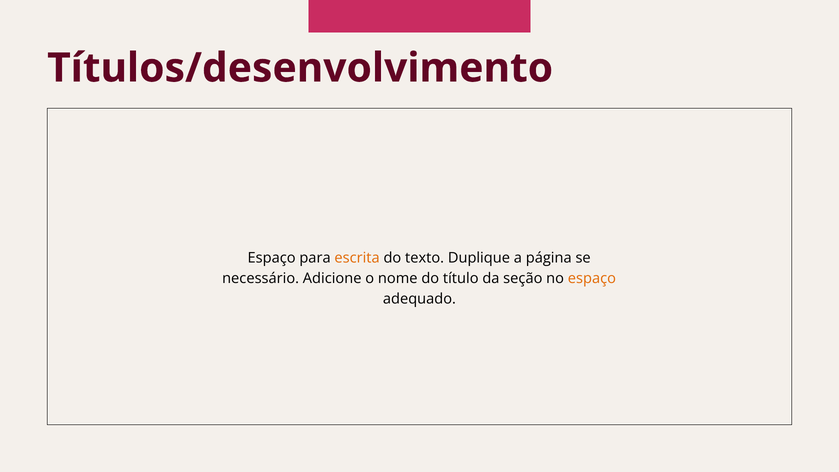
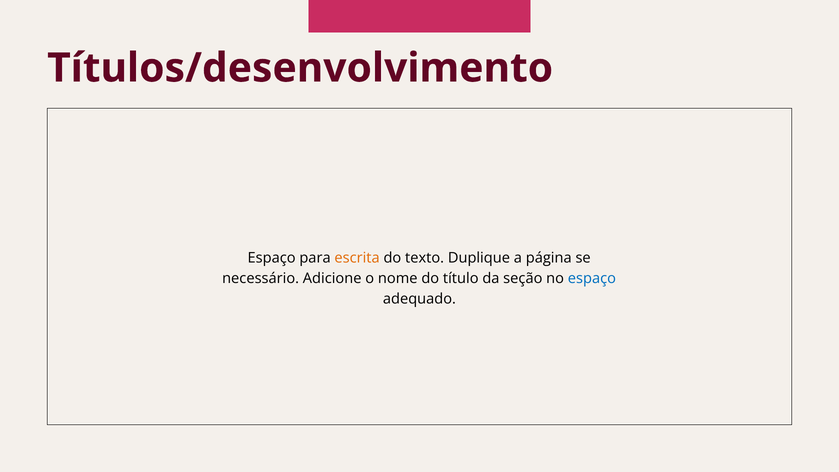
espaço at (592, 278) colour: orange -> blue
